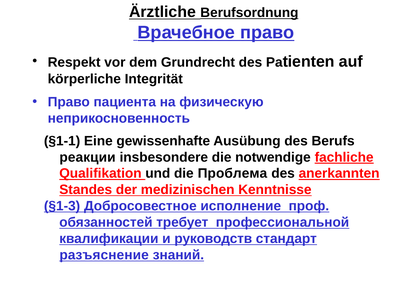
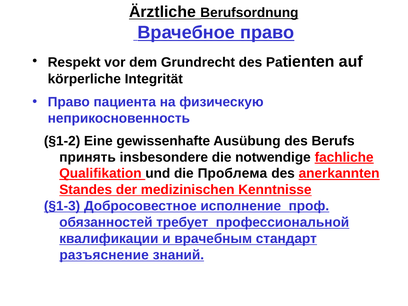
§1-1: §1-1 -> §1-2
реакции: реакции -> принять
руководств: руководств -> врачебным
